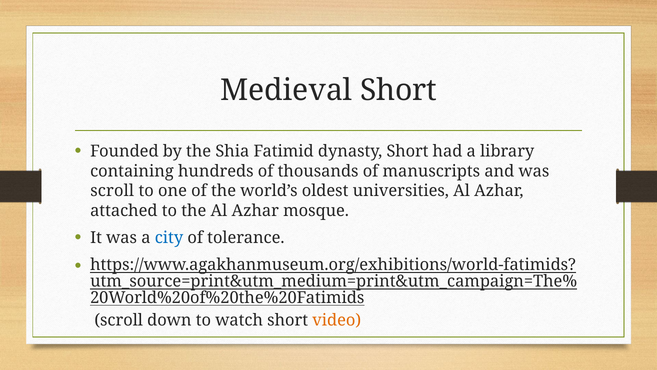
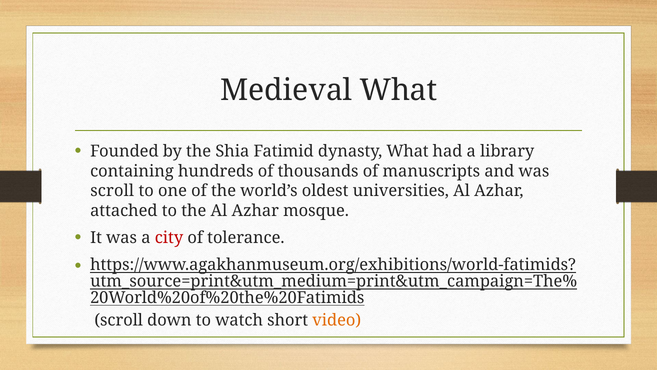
Medieval Short: Short -> What
dynasty Short: Short -> What
city colour: blue -> red
